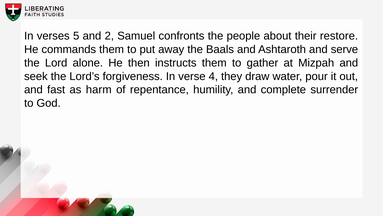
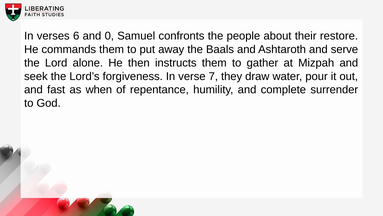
5: 5 -> 6
2: 2 -> 0
4: 4 -> 7
harm: harm -> when
